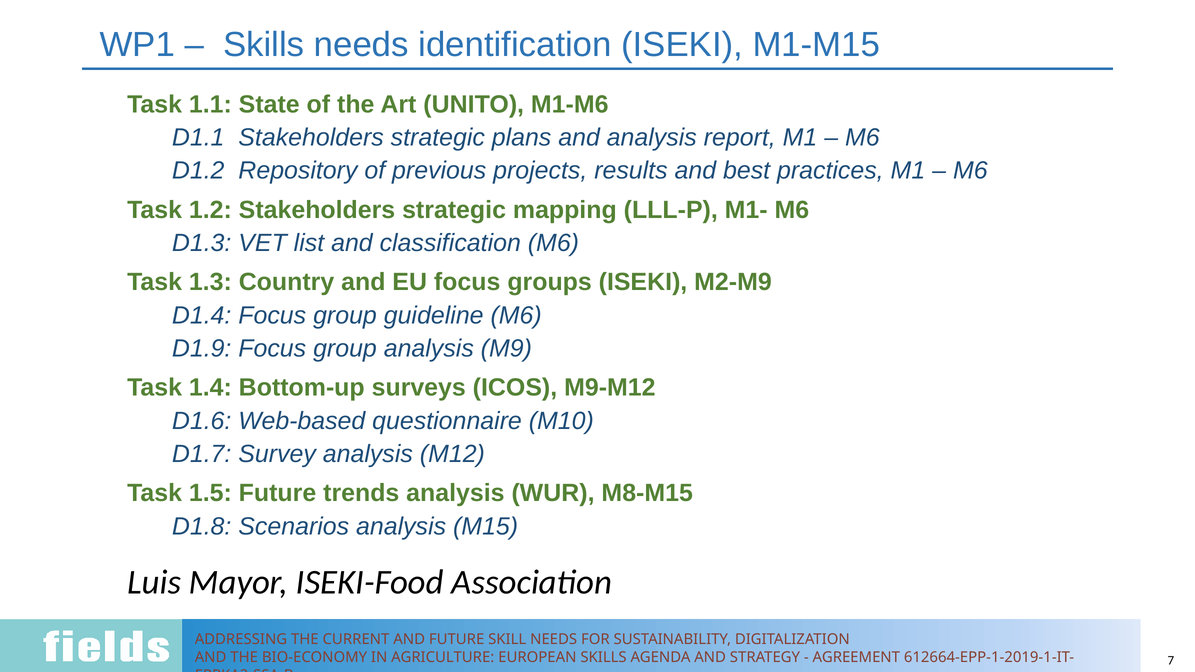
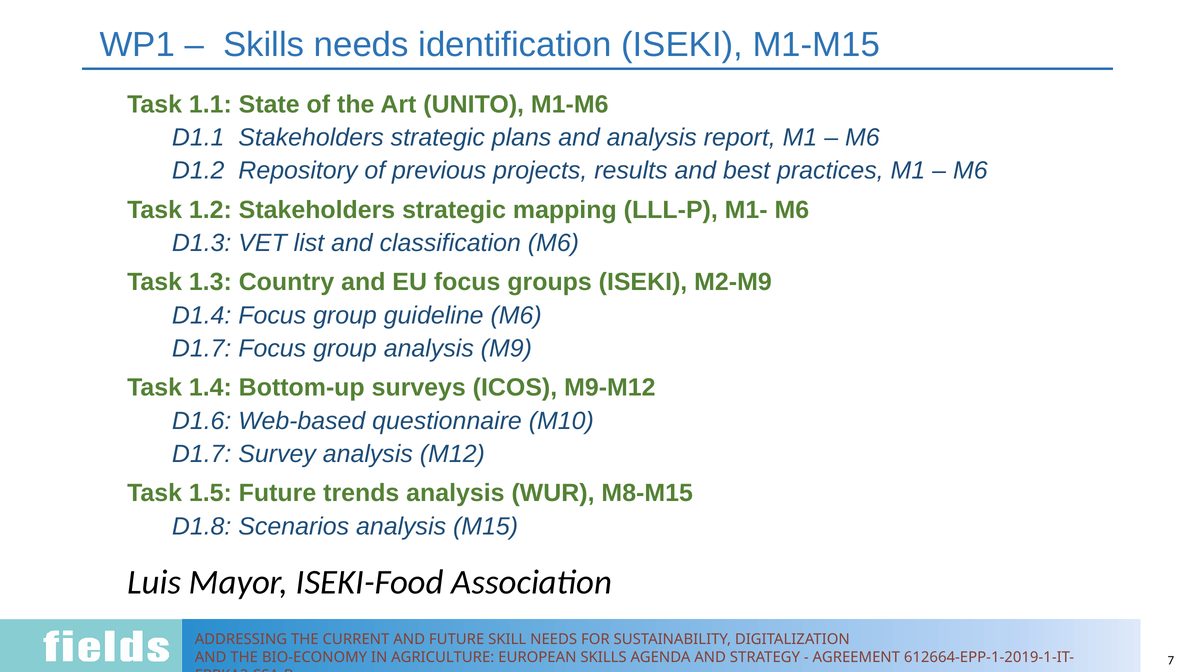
D1.9 at (202, 349): D1.9 -> D1.7
